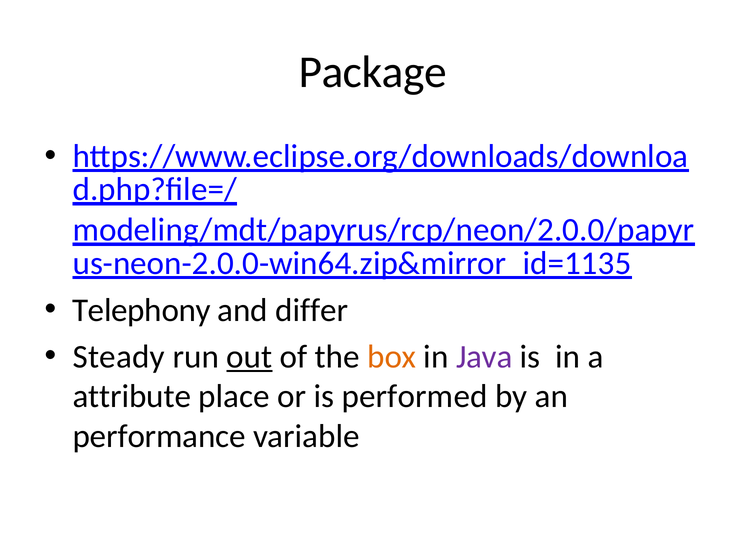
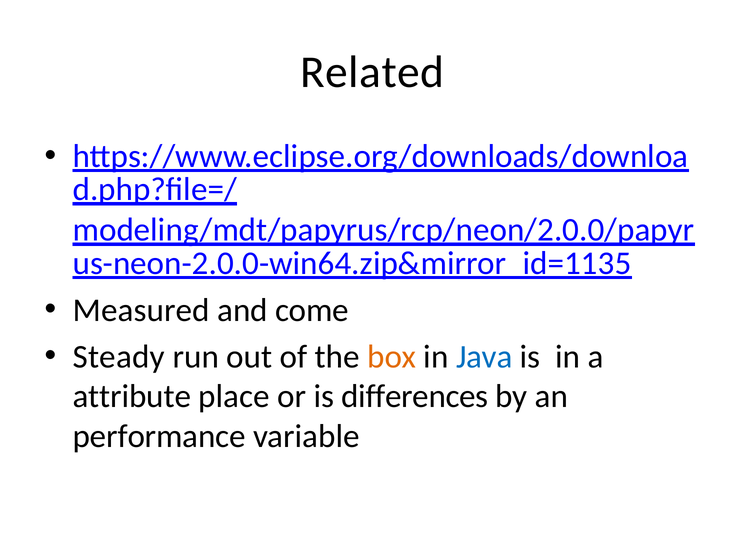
Package: Package -> Related
Telephony: Telephony -> Measured
differ: differ -> come
out underline: present -> none
Java colour: purple -> blue
performed: performed -> differences
